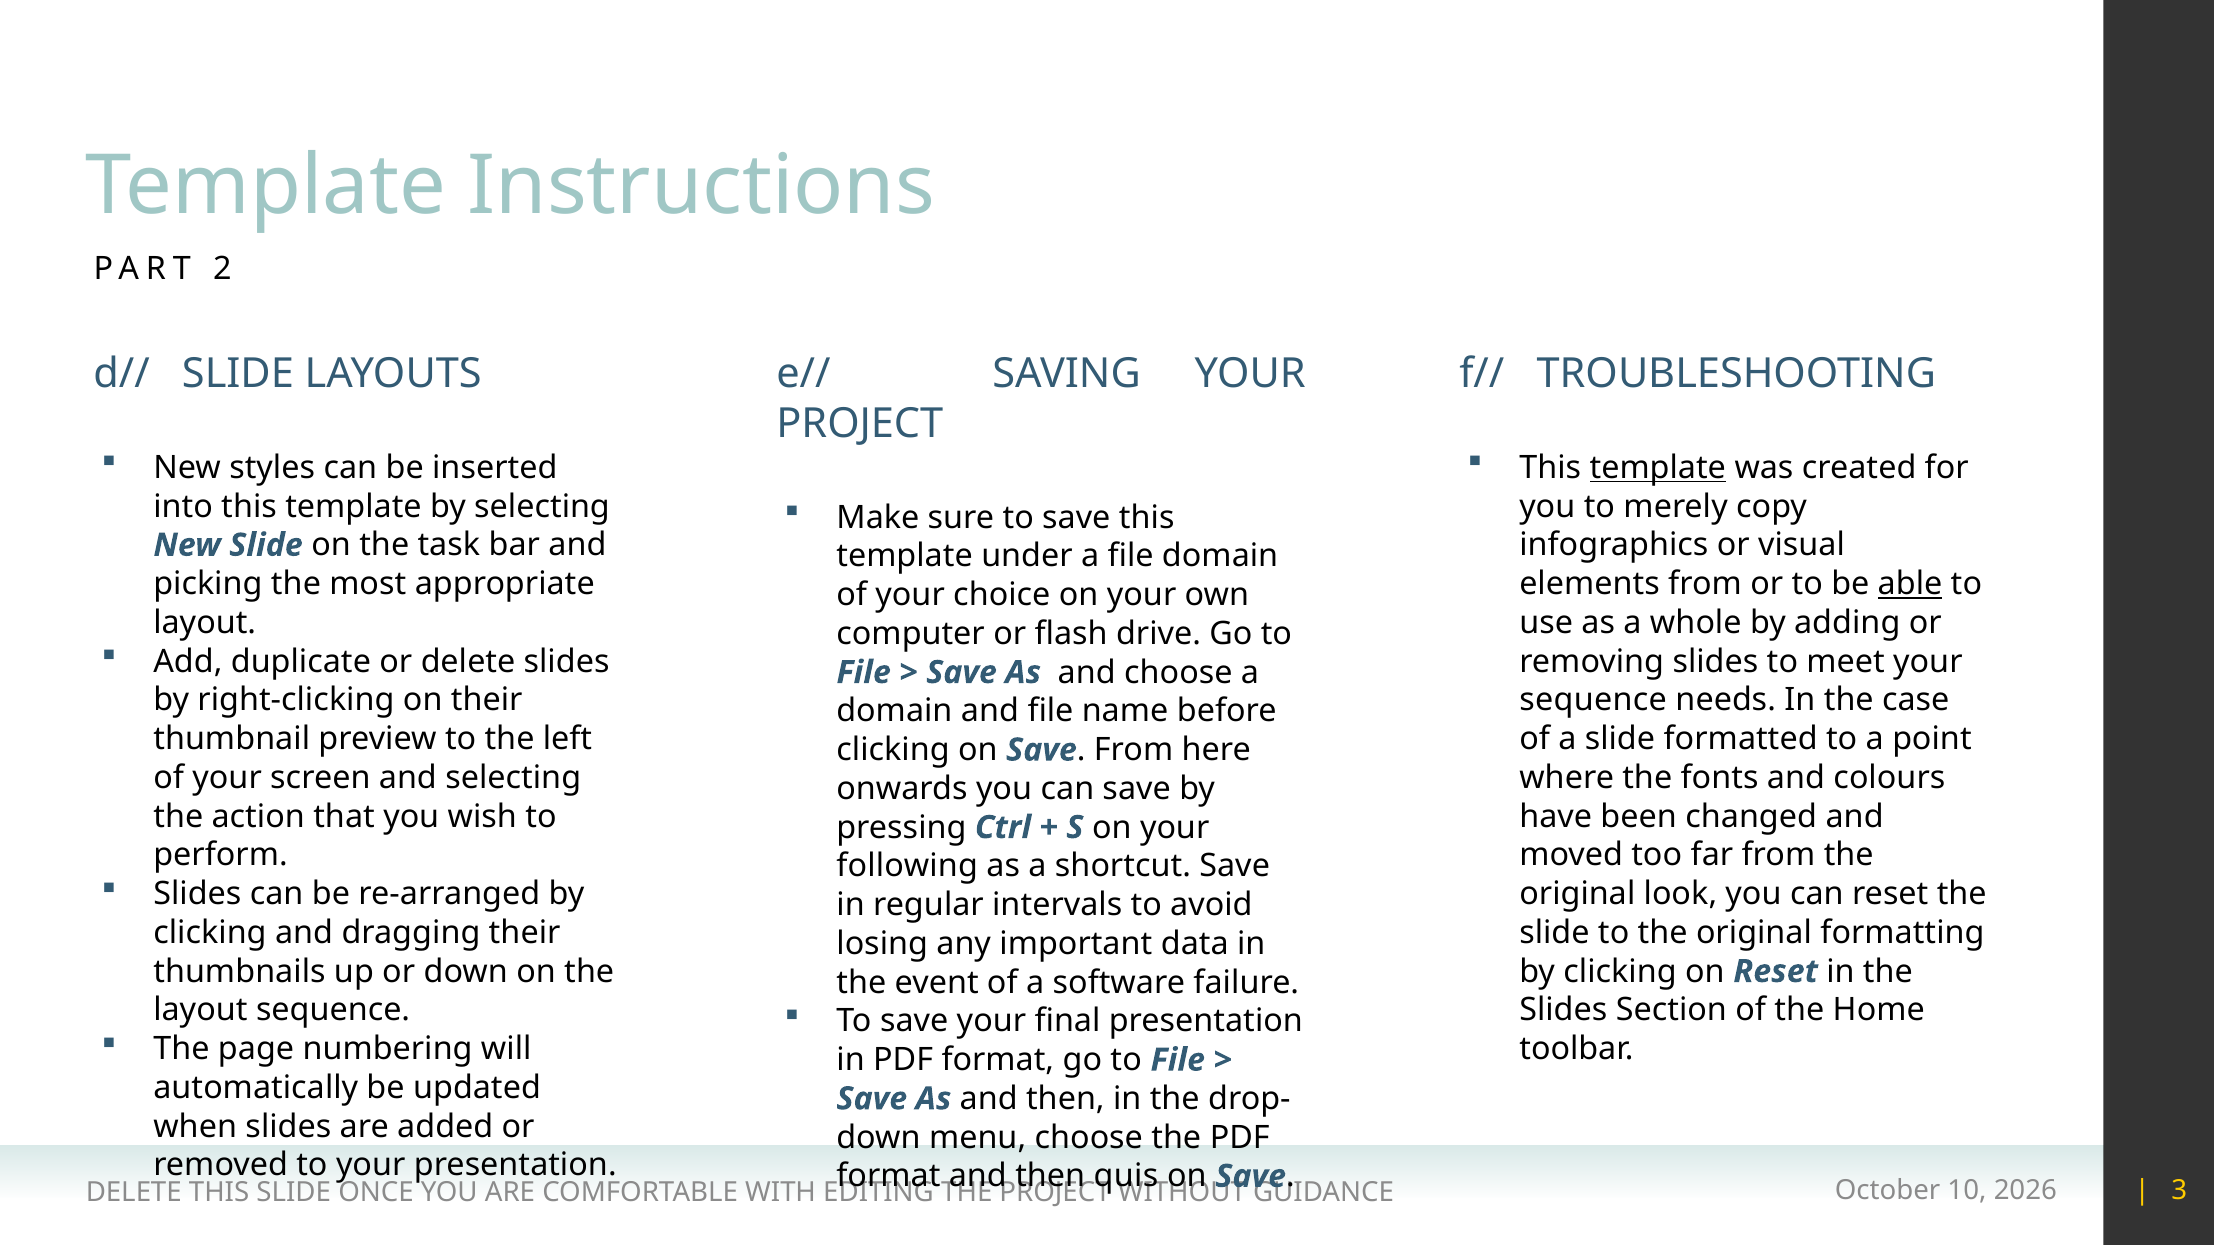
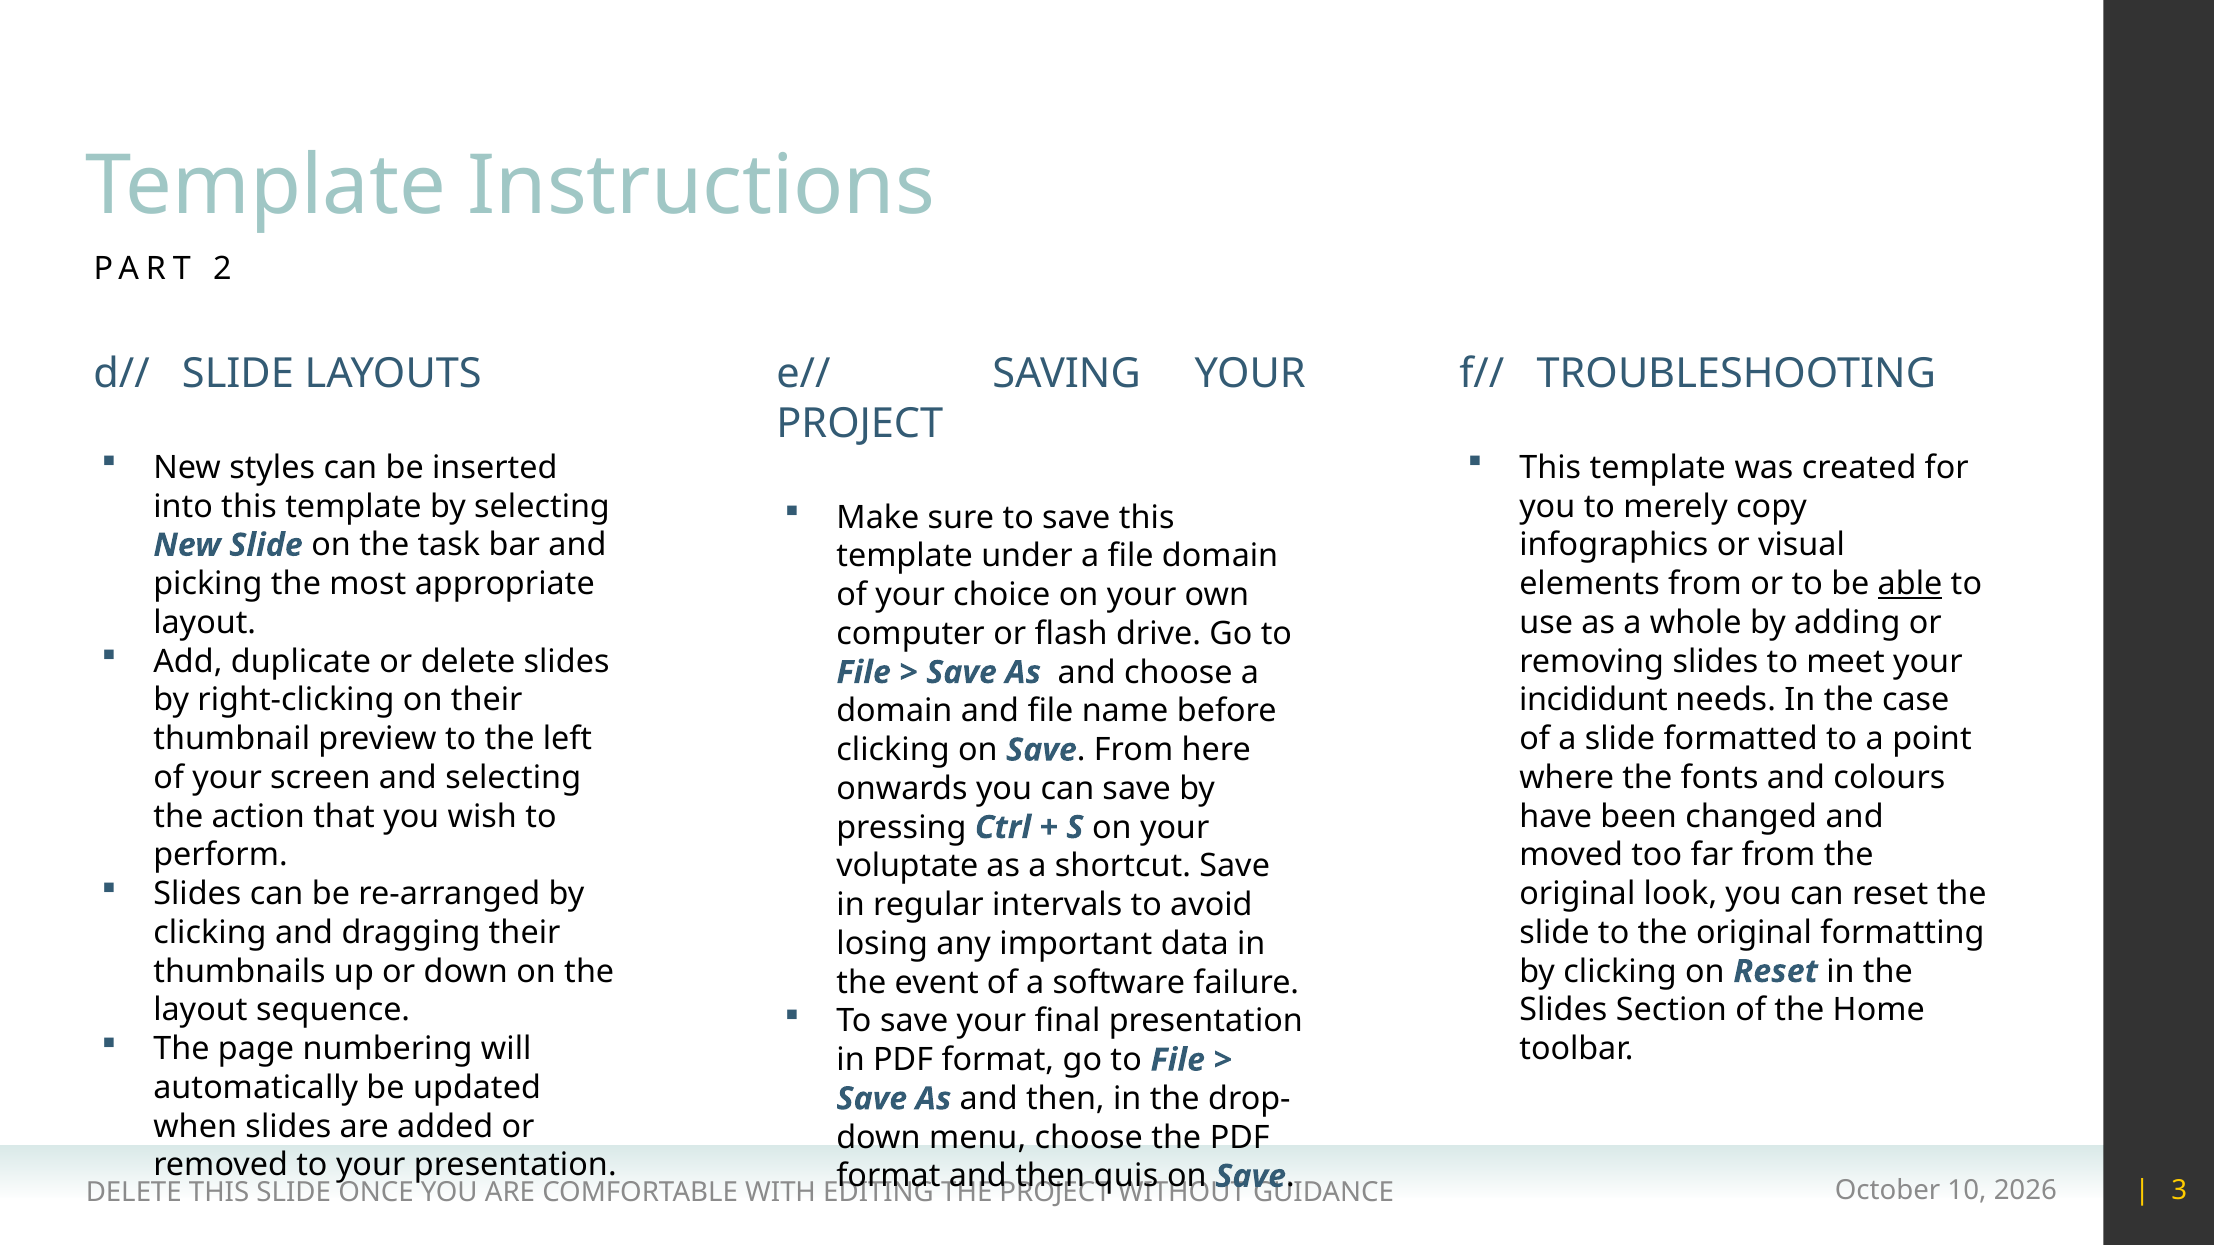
template at (1658, 468) underline: present -> none
sequence at (1593, 700): sequence -> incididunt
following: following -> voluptate
